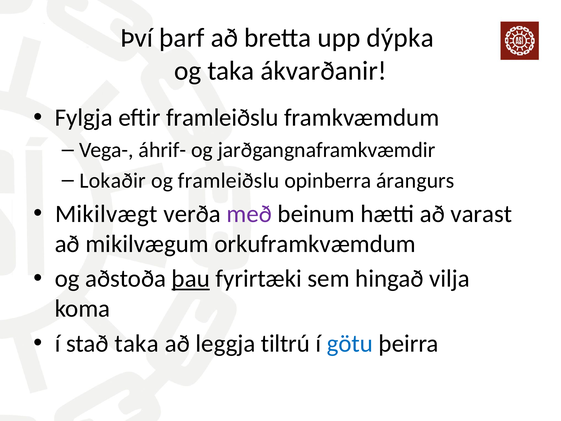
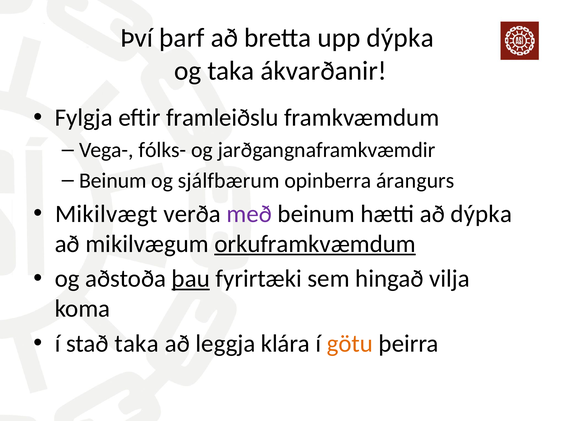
áhrif-: áhrif- -> fólks-
Lokaðir at (113, 180): Lokaðir -> Beinum
og framleiðslu: framleiðslu -> sjálfbærum
að varast: varast -> dýpka
orkuframkvæmdum underline: none -> present
tiltrú: tiltrú -> klára
götu colour: blue -> orange
